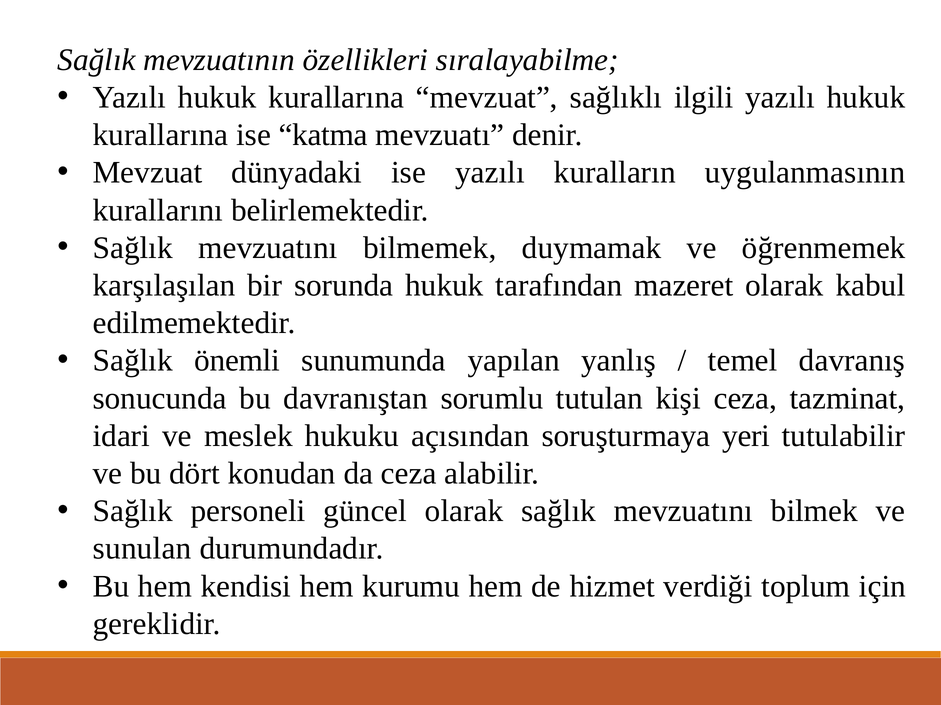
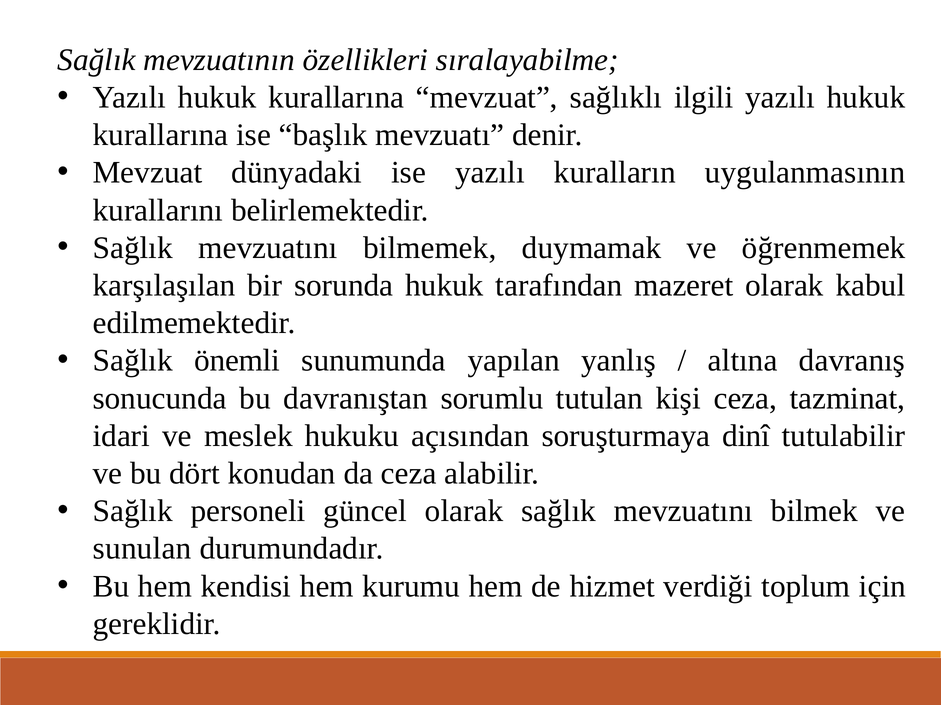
katma: katma -> başlık
temel: temel -> altına
yeri: yeri -> dinî
